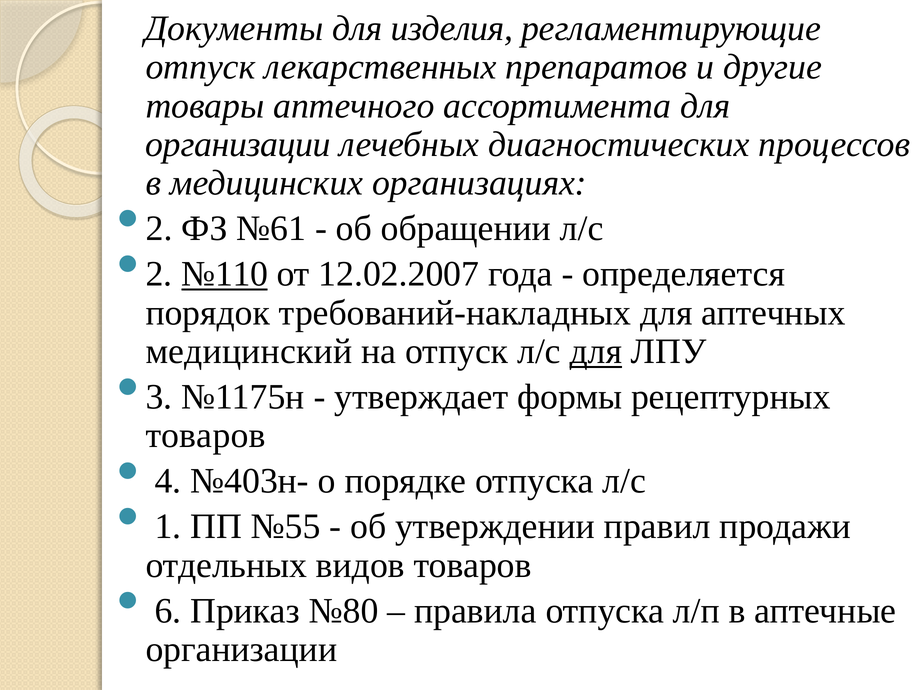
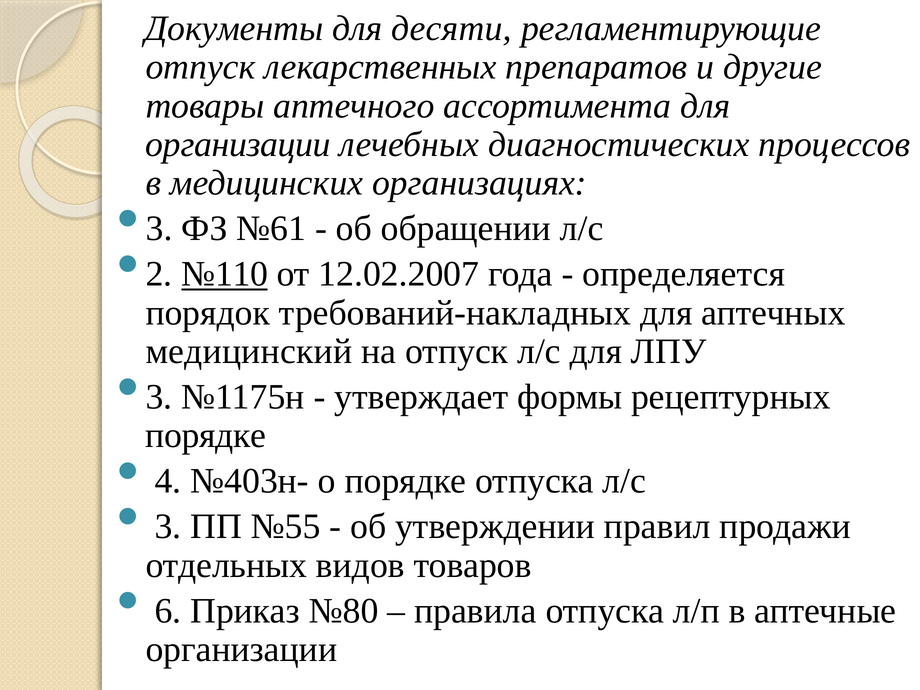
изделия: изделия -> десяти
2 at (159, 229): 2 -> 3
для at (596, 351) underline: present -> none
товаров at (206, 436): товаров -> порядке
1 at (168, 527): 1 -> 3
